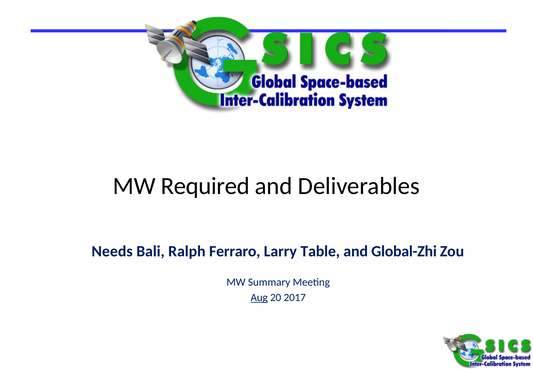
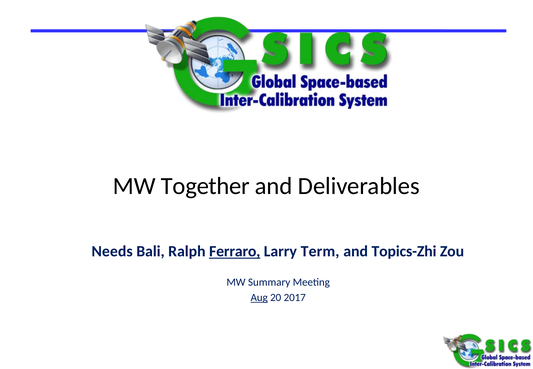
Required: Required -> Together
Ferraro underline: none -> present
Table: Table -> Term
Global-Zhi: Global-Zhi -> Topics-Zhi
